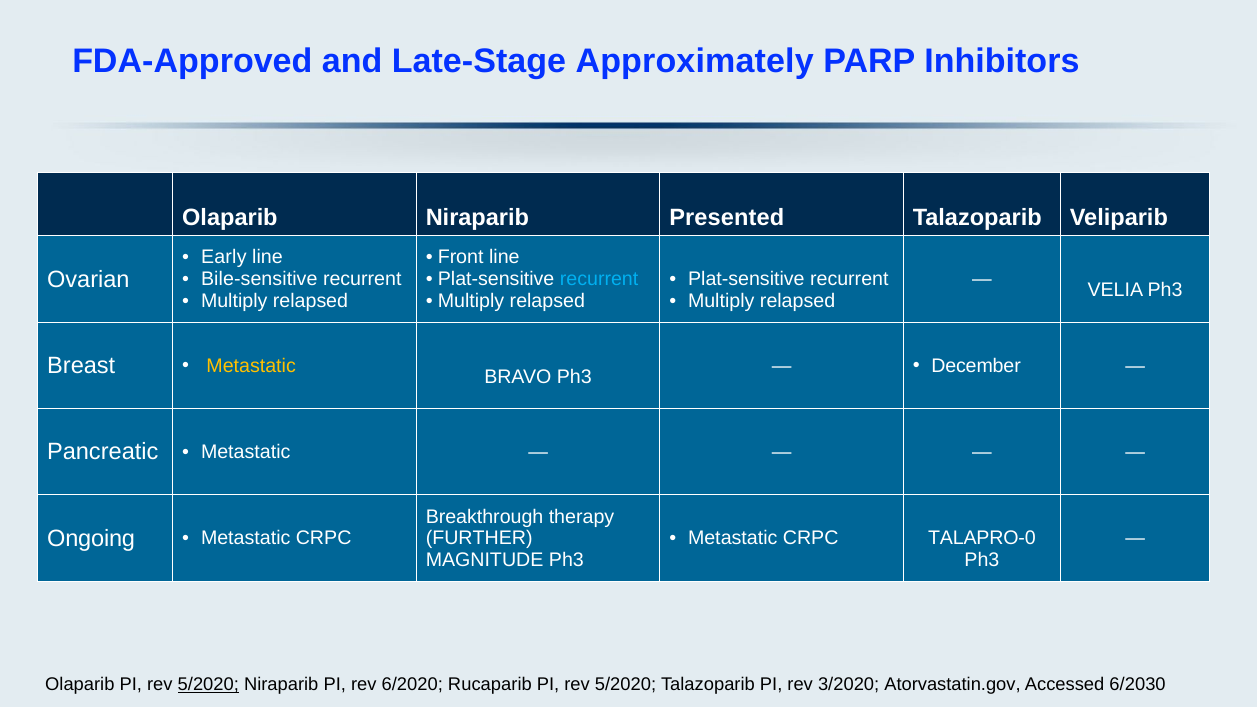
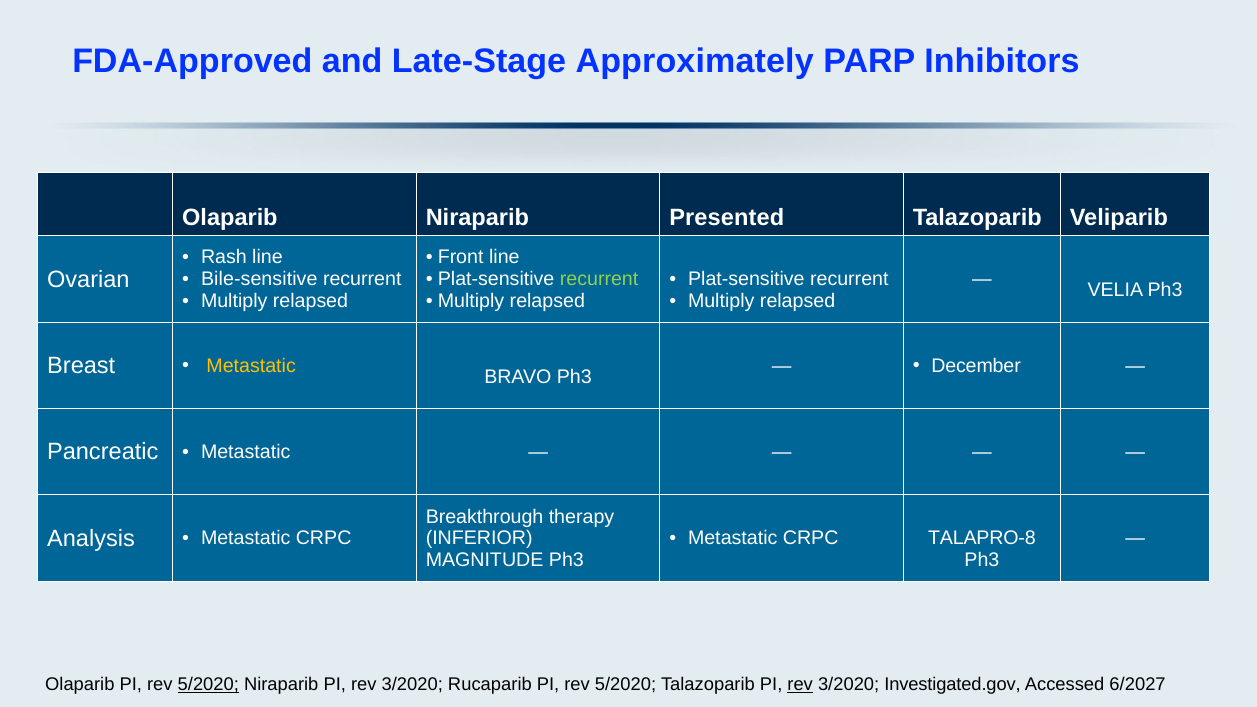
Early: Early -> Rash
recurrent at (599, 279) colour: light blue -> light green
Ongoing: Ongoing -> Analysis
TALAPRO-0: TALAPRO-0 -> TALAPRO-8
FURTHER: FURTHER -> INFERIOR
Niraparib PI rev 6/2020: 6/2020 -> 3/2020
rev at (800, 685) underline: none -> present
Atorvastatin.gov: Atorvastatin.gov -> Investigated.gov
6/2030: 6/2030 -> 6/2027
